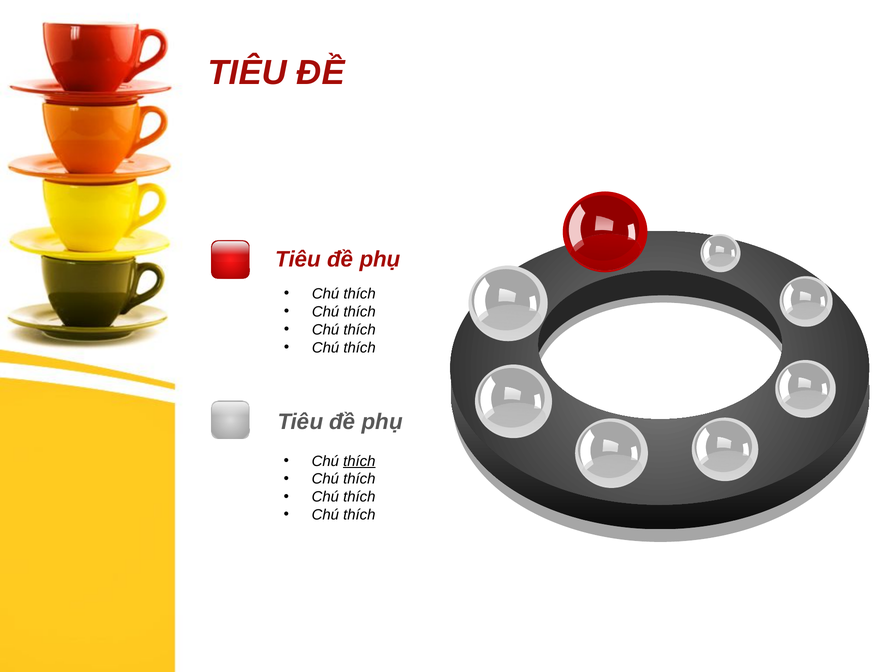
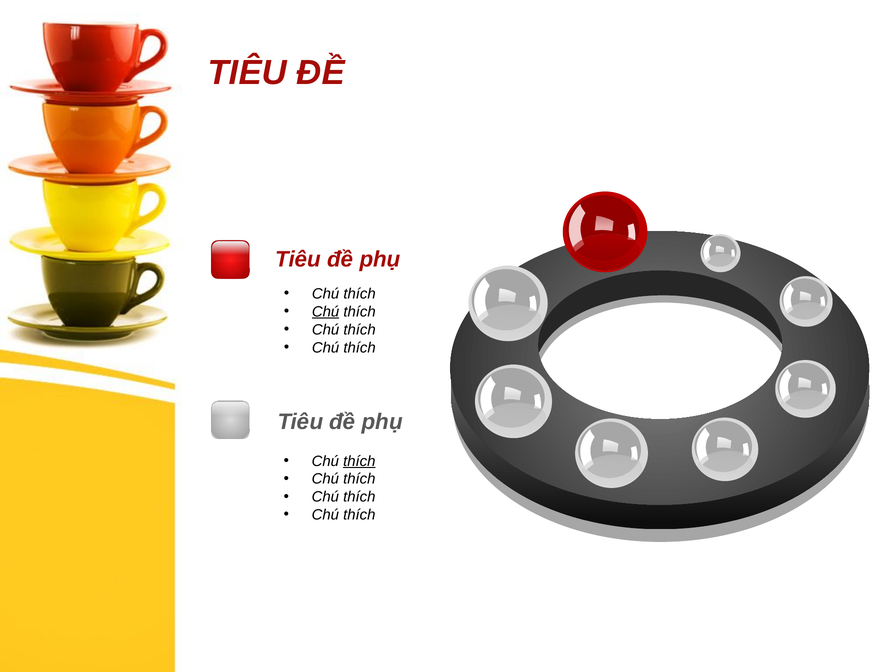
Chú at (326, 312) underline: none -> present
